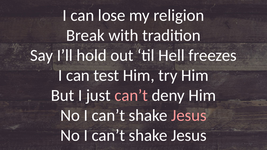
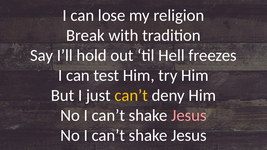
can’t at (131, 96) colour: pink -> yellow
